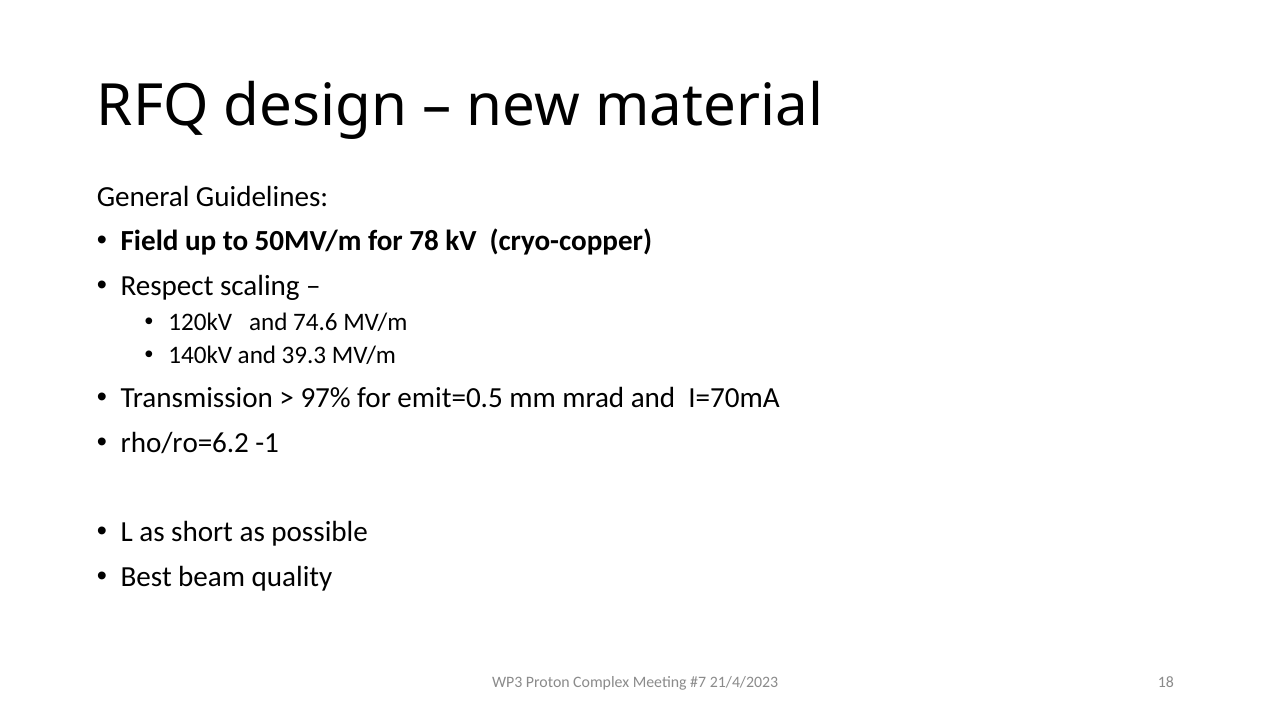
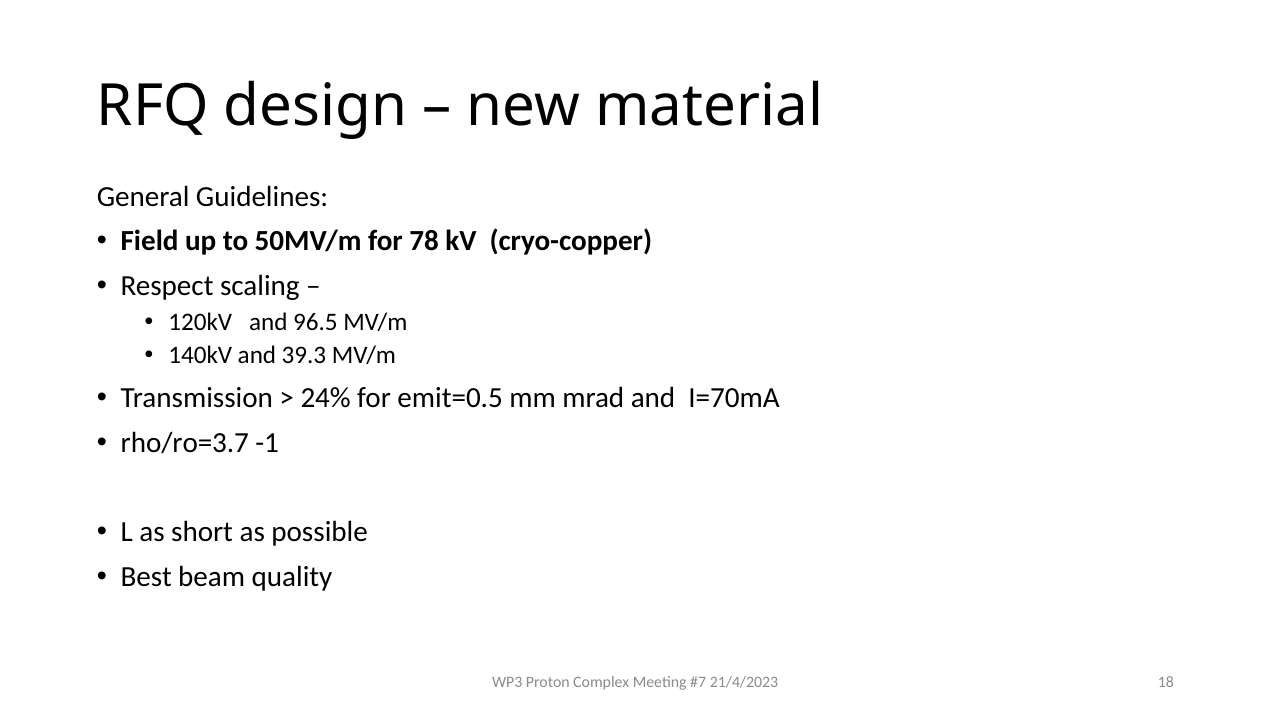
74.6: 74.6 -> 96.5
97%: 97% -> 24%
rho/ro=6.2: rho/ro=6.2 -> rho/ro=3.7
